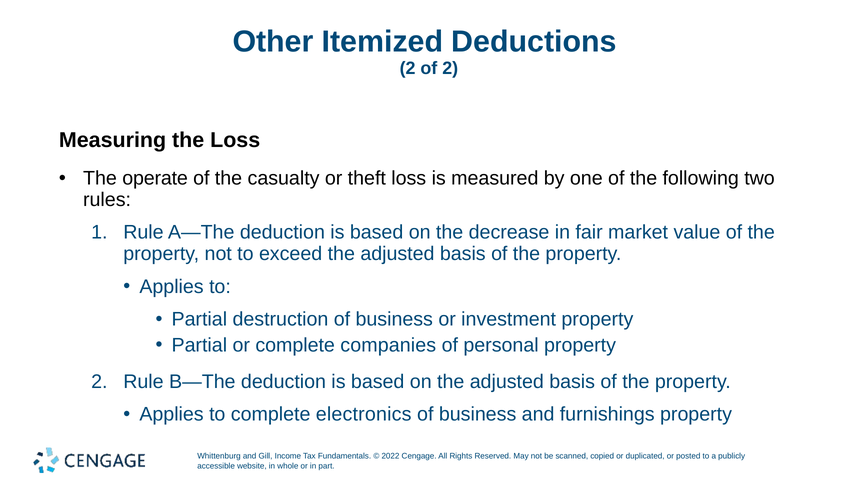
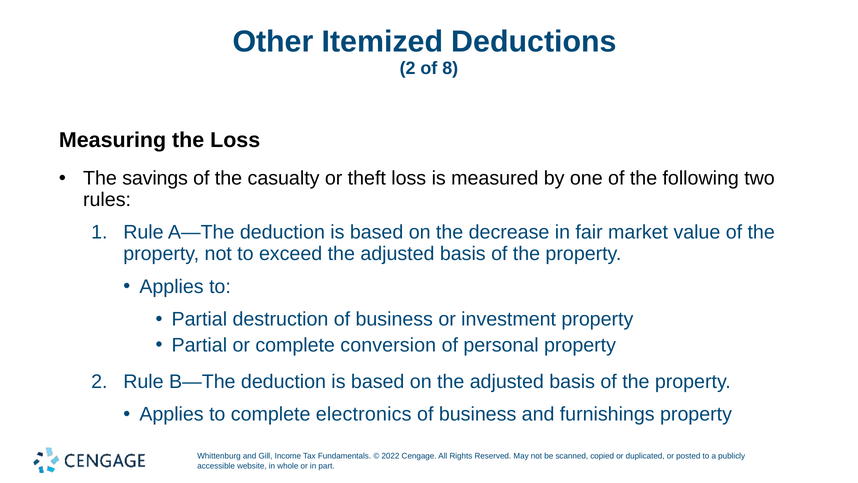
of 2: 2 -> 8
operate: operate -> savings
companies: companies -> conversion
